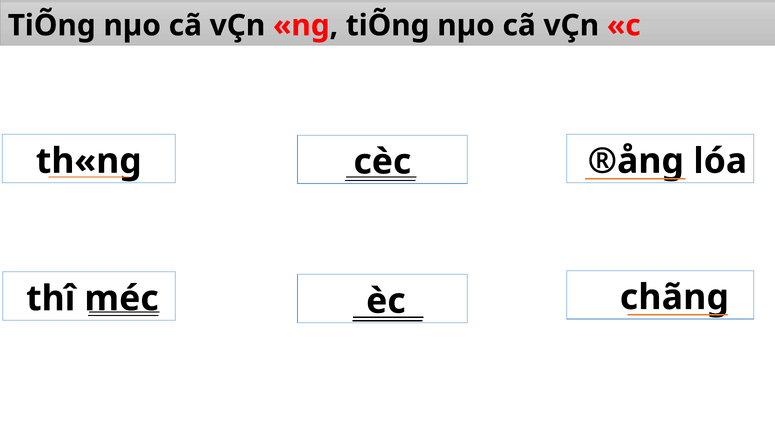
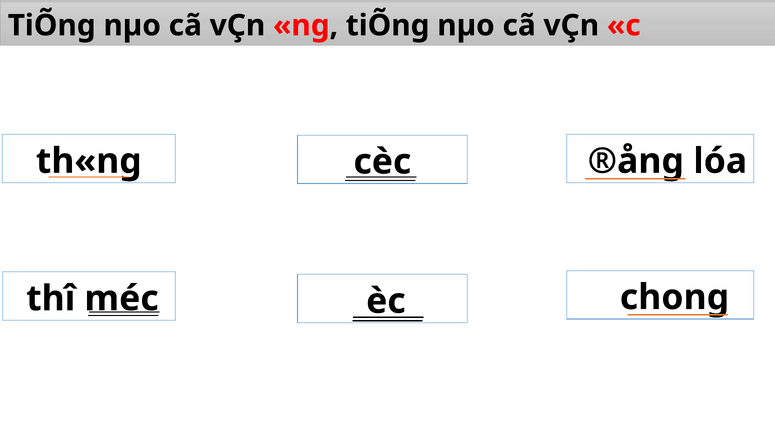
chãng: chãng -> chong
